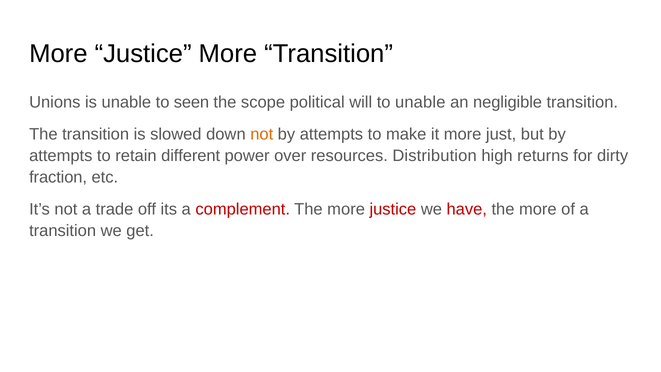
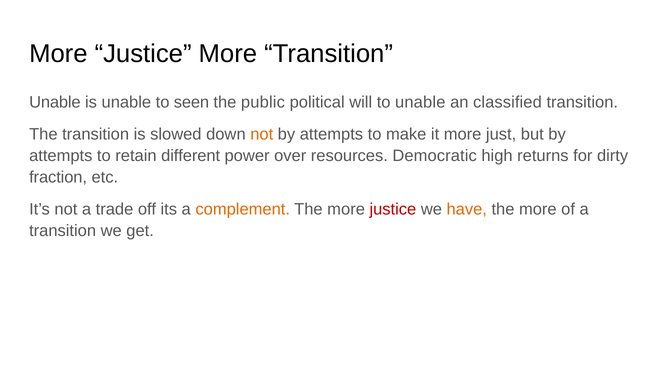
Unions at (55, 102): Unions -> Unable
scope: scope -> public
negligible: negligible -> classified
Distribution: Distribution -> Democratic
complement colour: red -> orange
have colour: red -> orange
